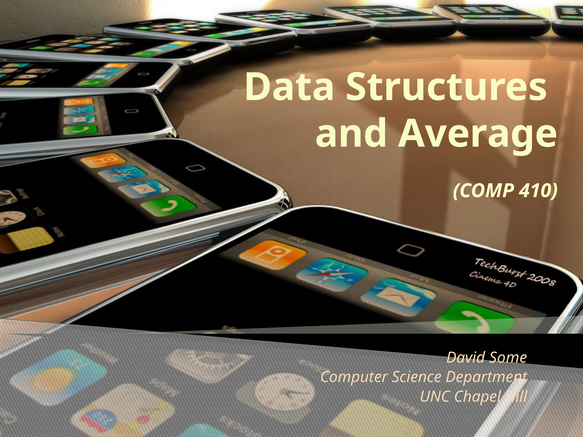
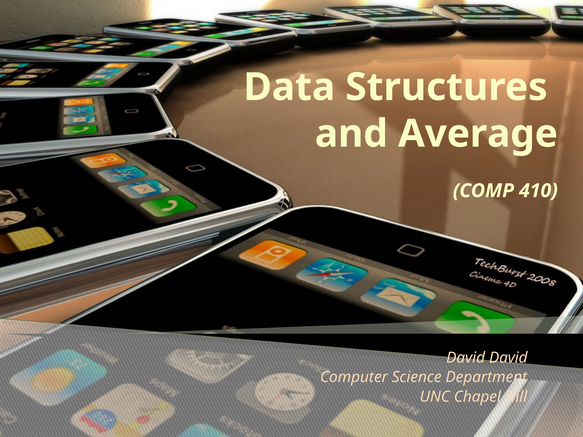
David Some: Some -> David
